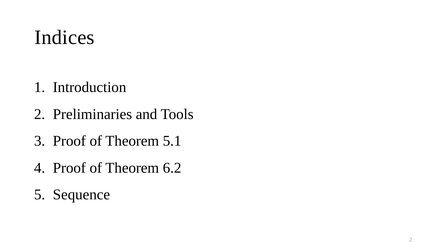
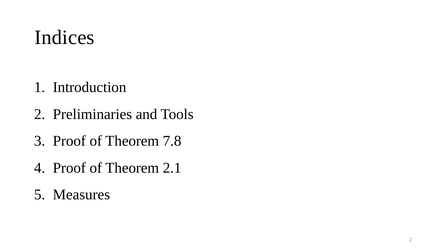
5.1: 5.1 -> 7.8
6.2: 6.2 -> 2.1
Sequence: Sequence -> Measures
